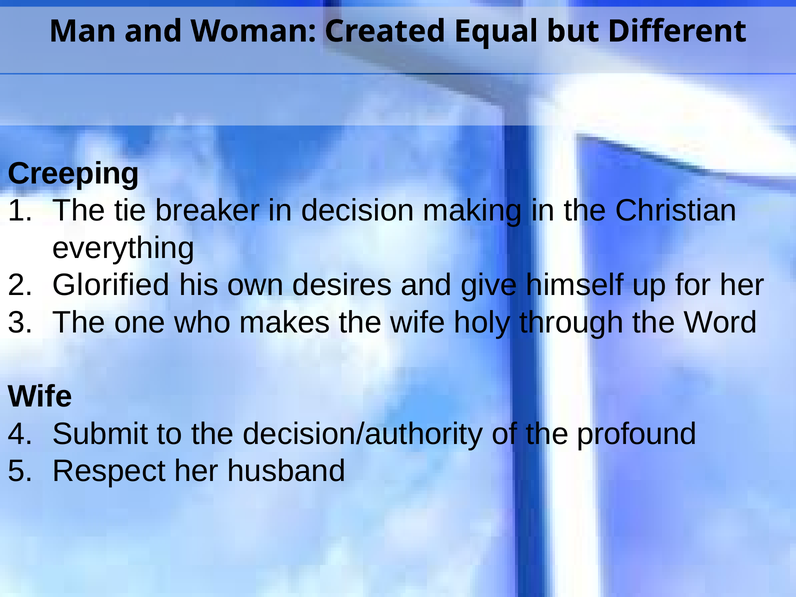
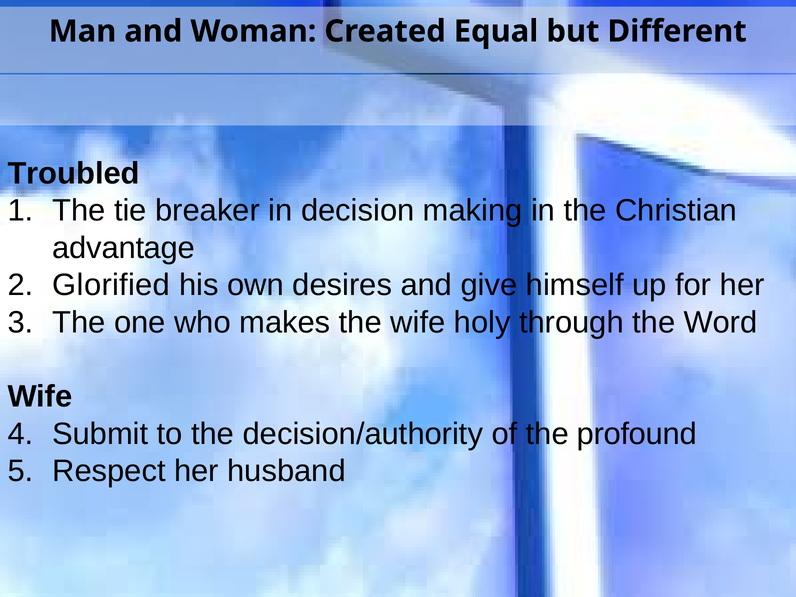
Creeping: Creeping -> Troubled
everything: everything -> advantage
